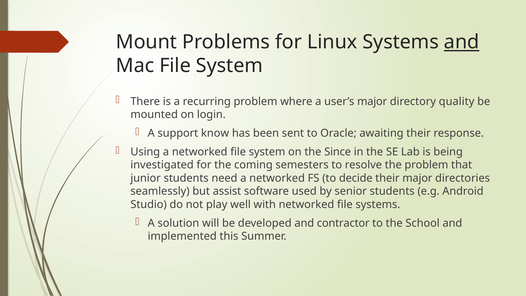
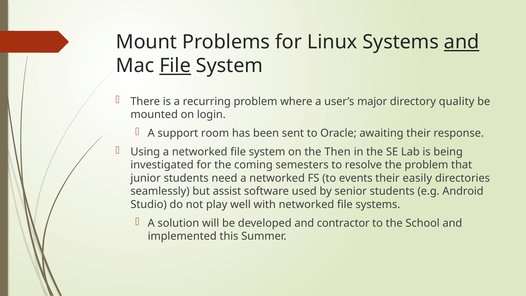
File at (175, 66) underline: none -> present
know: know -> room
Since: Since -> Then
decide: decide -> events
their major: major -> easily
